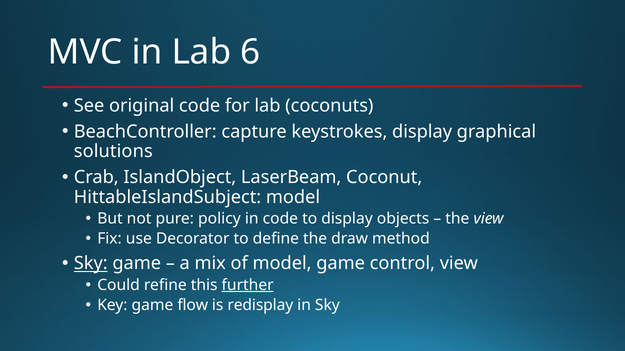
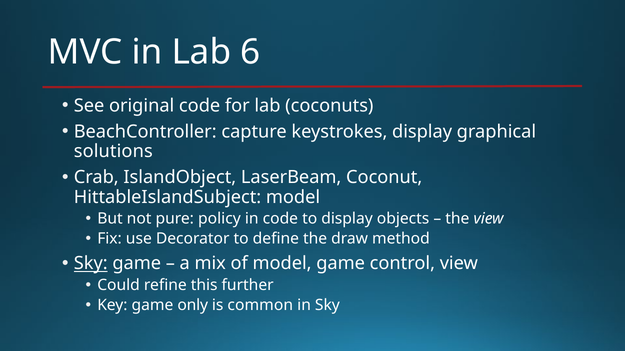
further underline: present -> none
flow: flow -> only
redisplay: redisplay -> common
